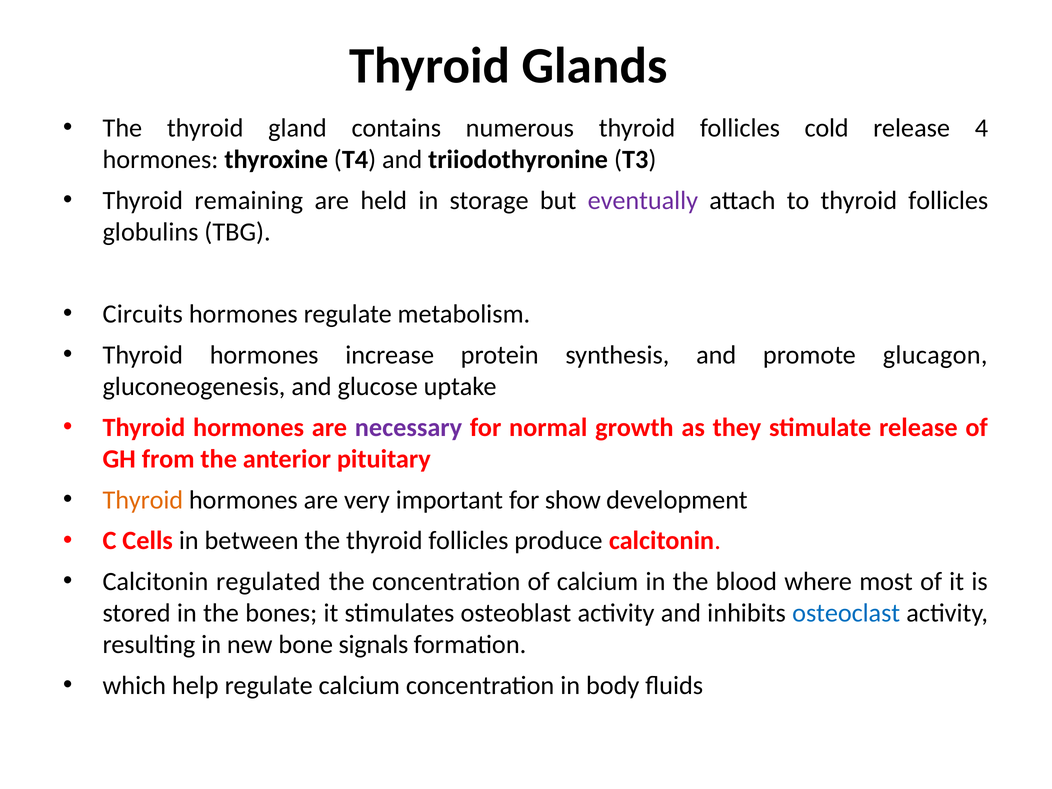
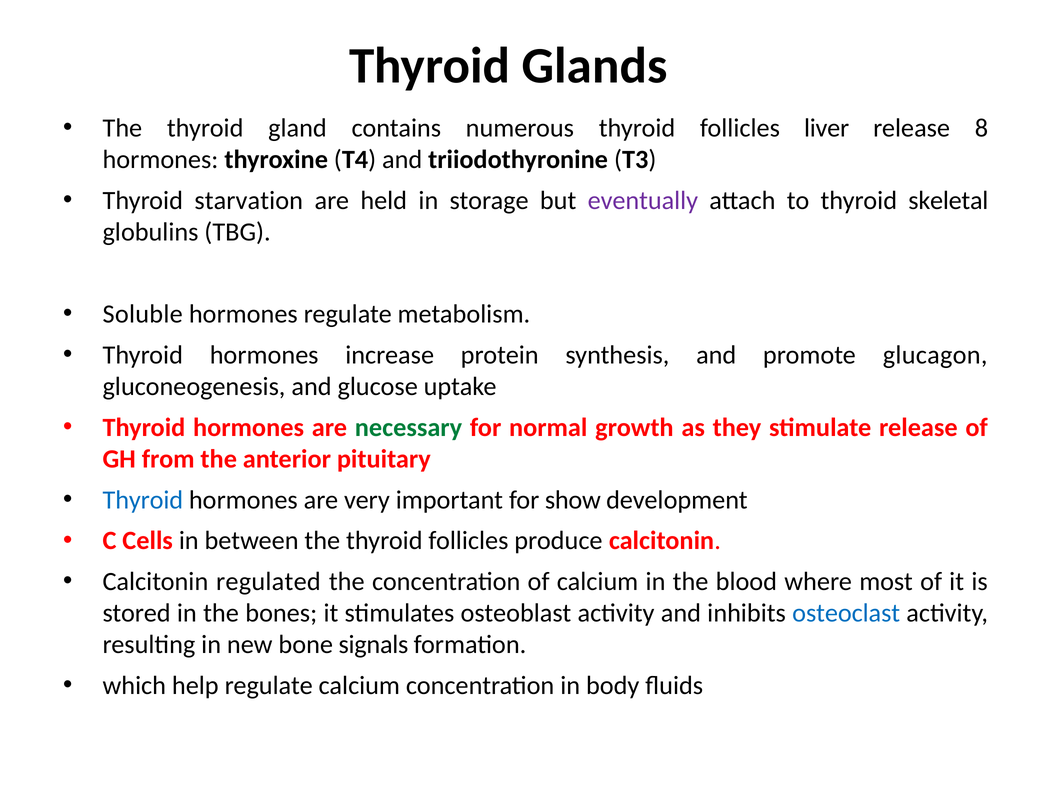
cold: cold -> liver
4: 4 -> 8
remaining: remaining -> starvation
to thyroid follicles: follicles -> skeletal
Circuits: Circuits -> Soluble
necessary colour: purple -> green
Thyroid at (143, 500) colour: orange -> blue
